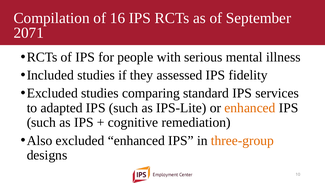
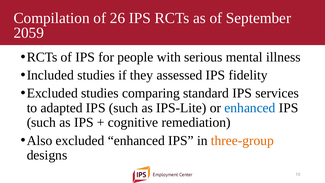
16: 16 -> 26
2071: 2071 -> 2059
enhanced at (250, 108) colour: orange -> blue
